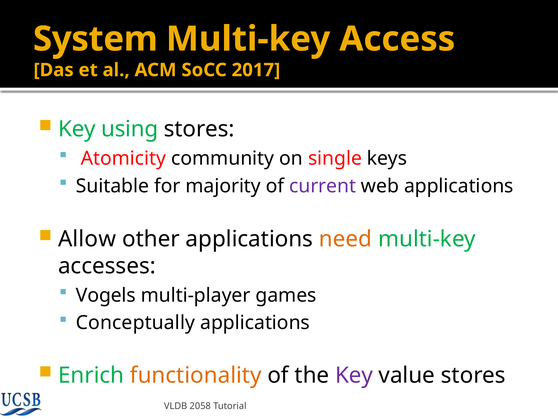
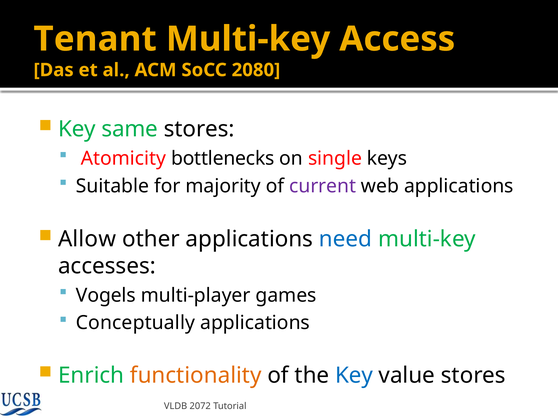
System: System -> Tenant
2017: 2017 -> 2080
using: using -> same
community: community -> bottlenecks
need colour: orange -> blue
Key at (354, 375) colour: purple -> blue
2058: 2058 -> 2072
